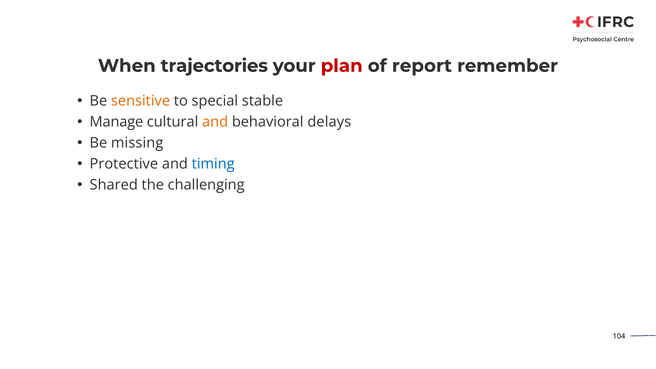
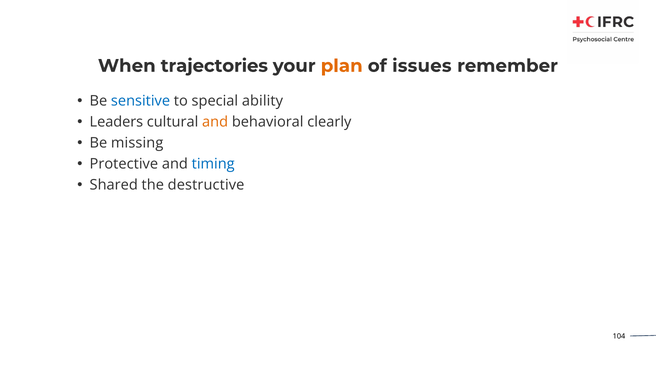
plan colour: red -> orange
report: report -> issues
sensitive colour: orange -> blue
stable: stable -> ability
Manage: Manage -> Leaders
delays: delays -> clearly
challenging: challenging -> destructive
